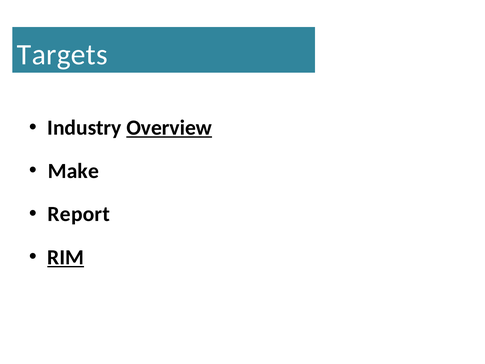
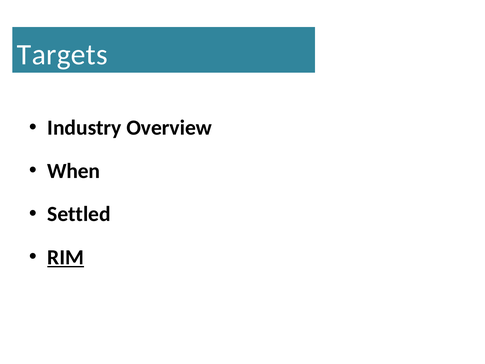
Overview underline: present -> none
Make: Make -> When
Report: Report -> Settled
